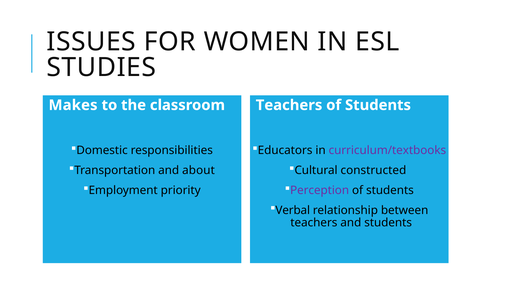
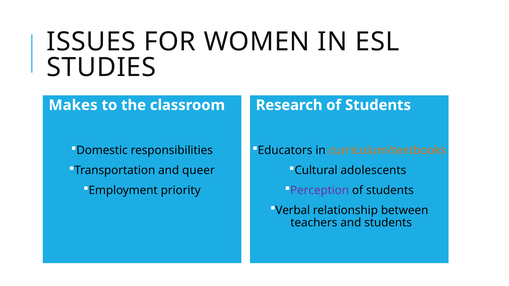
Teachers at (289, 105): Teachers -> Research
curriculum/textbooks colour: purple -> orange
about: about -> queer
constructed: constructed -> adolescents
